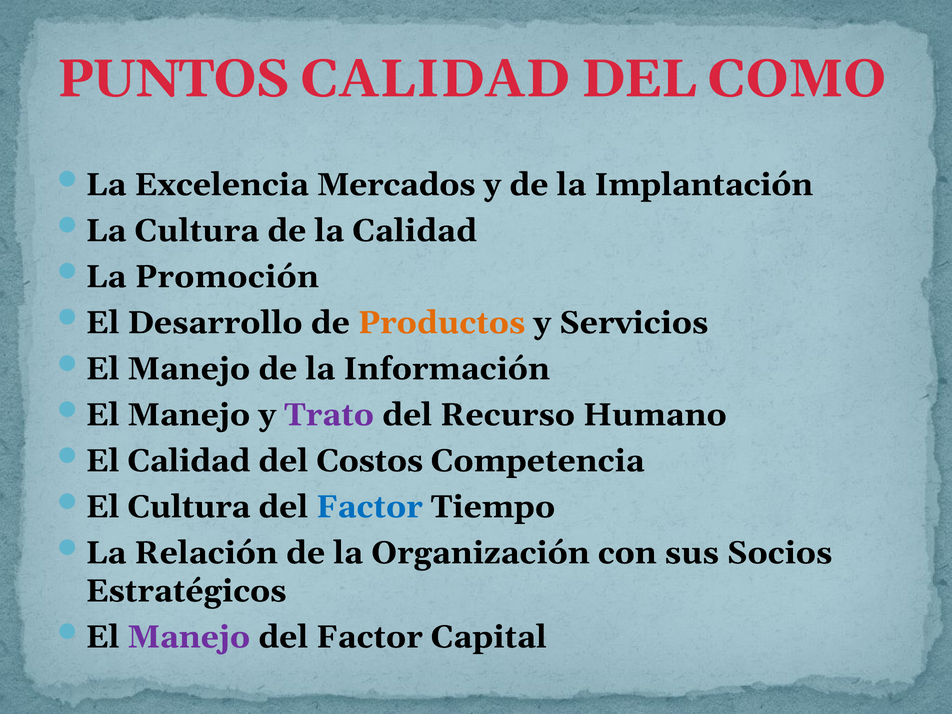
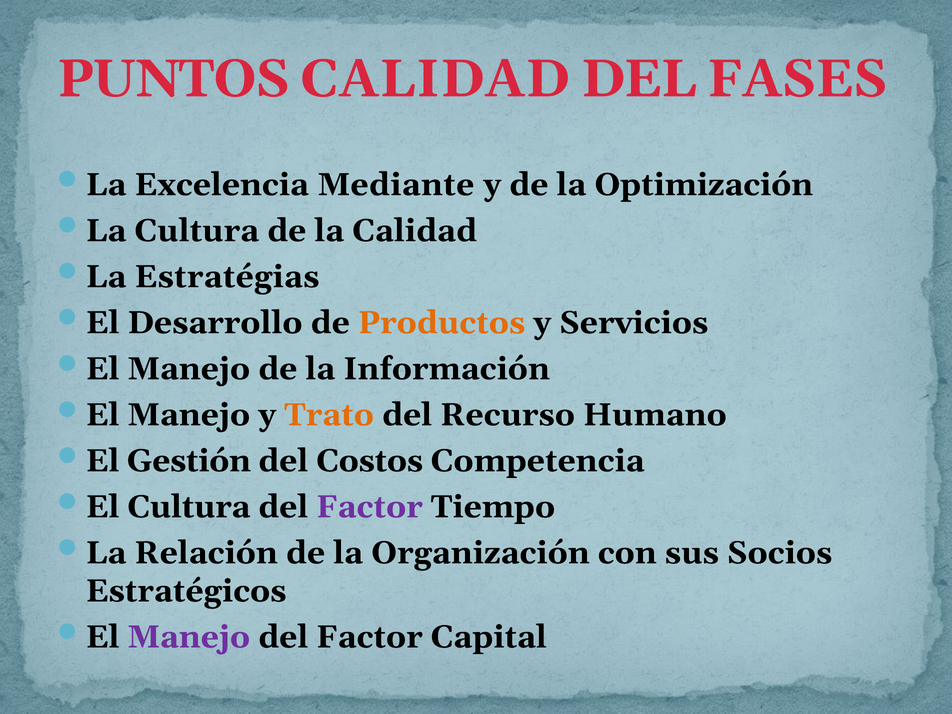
COMO: COMO -> FASES
Mercados: Mercados -> Mediante
Implantación: Implantación -> Optimización
Promoción: Promoción -> Estratégias
Trato colour: purple -> orange
El Calidad: Calidad -> Gestión
Factor at (370, 507) colour: blue -> purple
